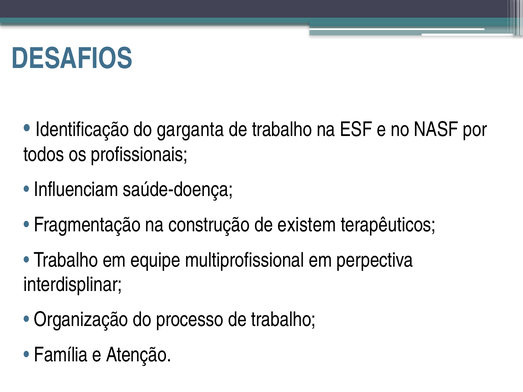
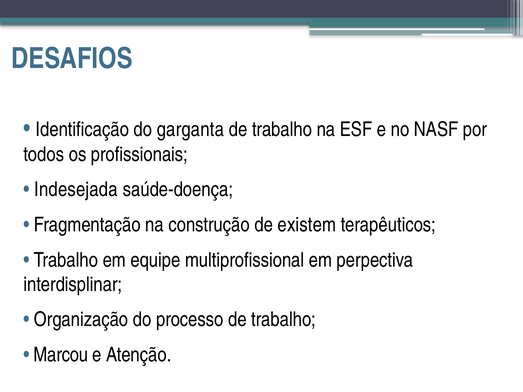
Influenciam: Influenciam -> Indesejada
Família: Família -> Marcou
